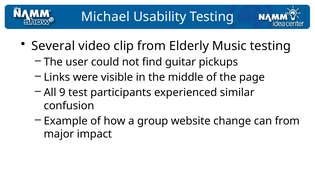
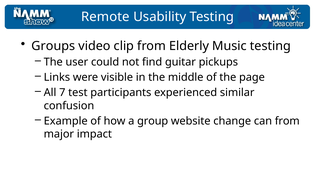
Michael: Michael -> Remote
Several: Several -> Groups
9: 9 -> 7
